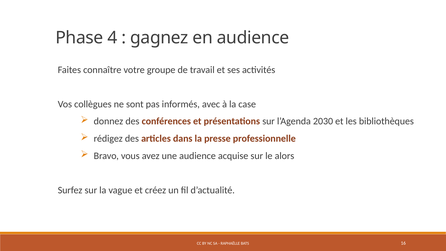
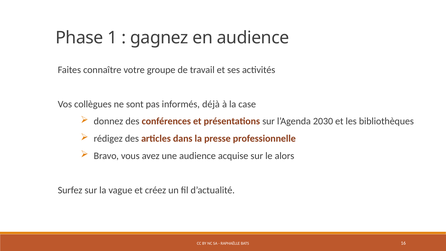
4: 4 -> 1
avec: avec -> déjà
